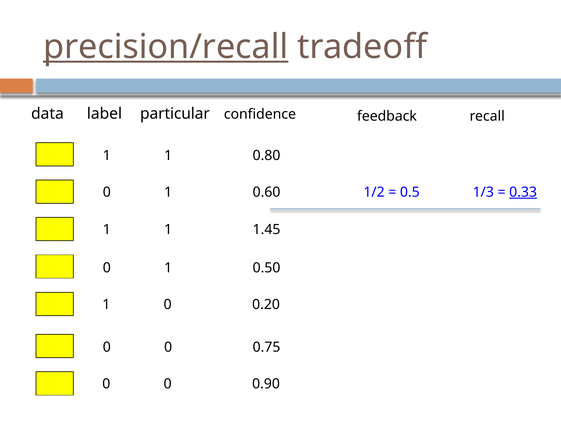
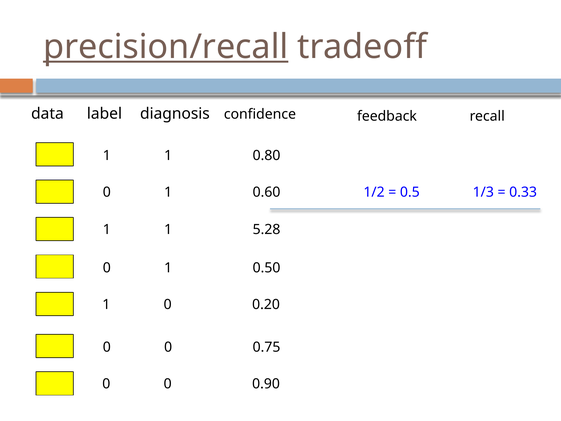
particular: particular -> diagnosis
0.33 underline: present -> none
1.45: 1.45 -> 5.28
